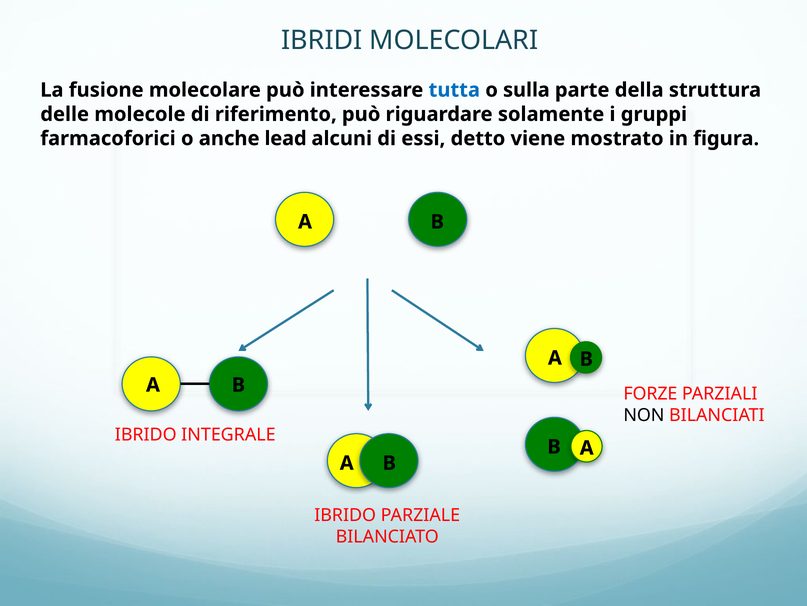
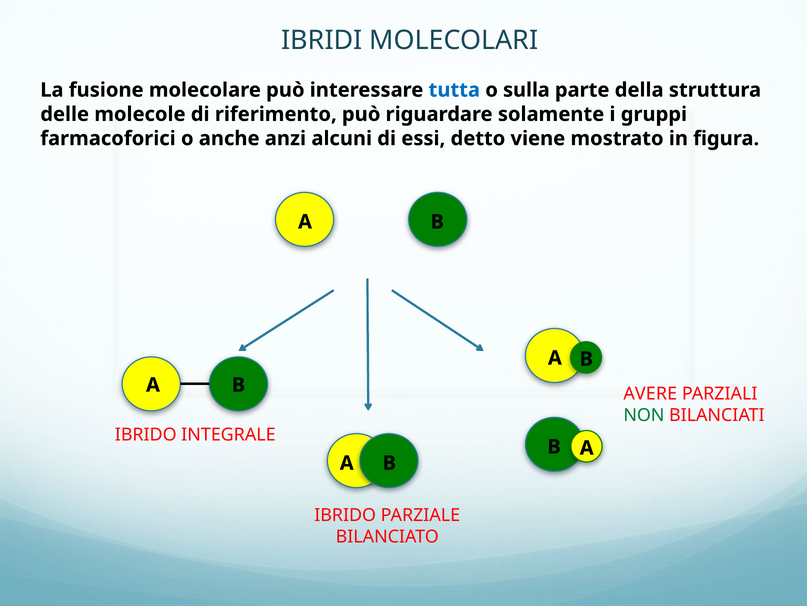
lead: lead -> anzi
FORZE: FORZE -> AVERE
NON colour: black -> green
